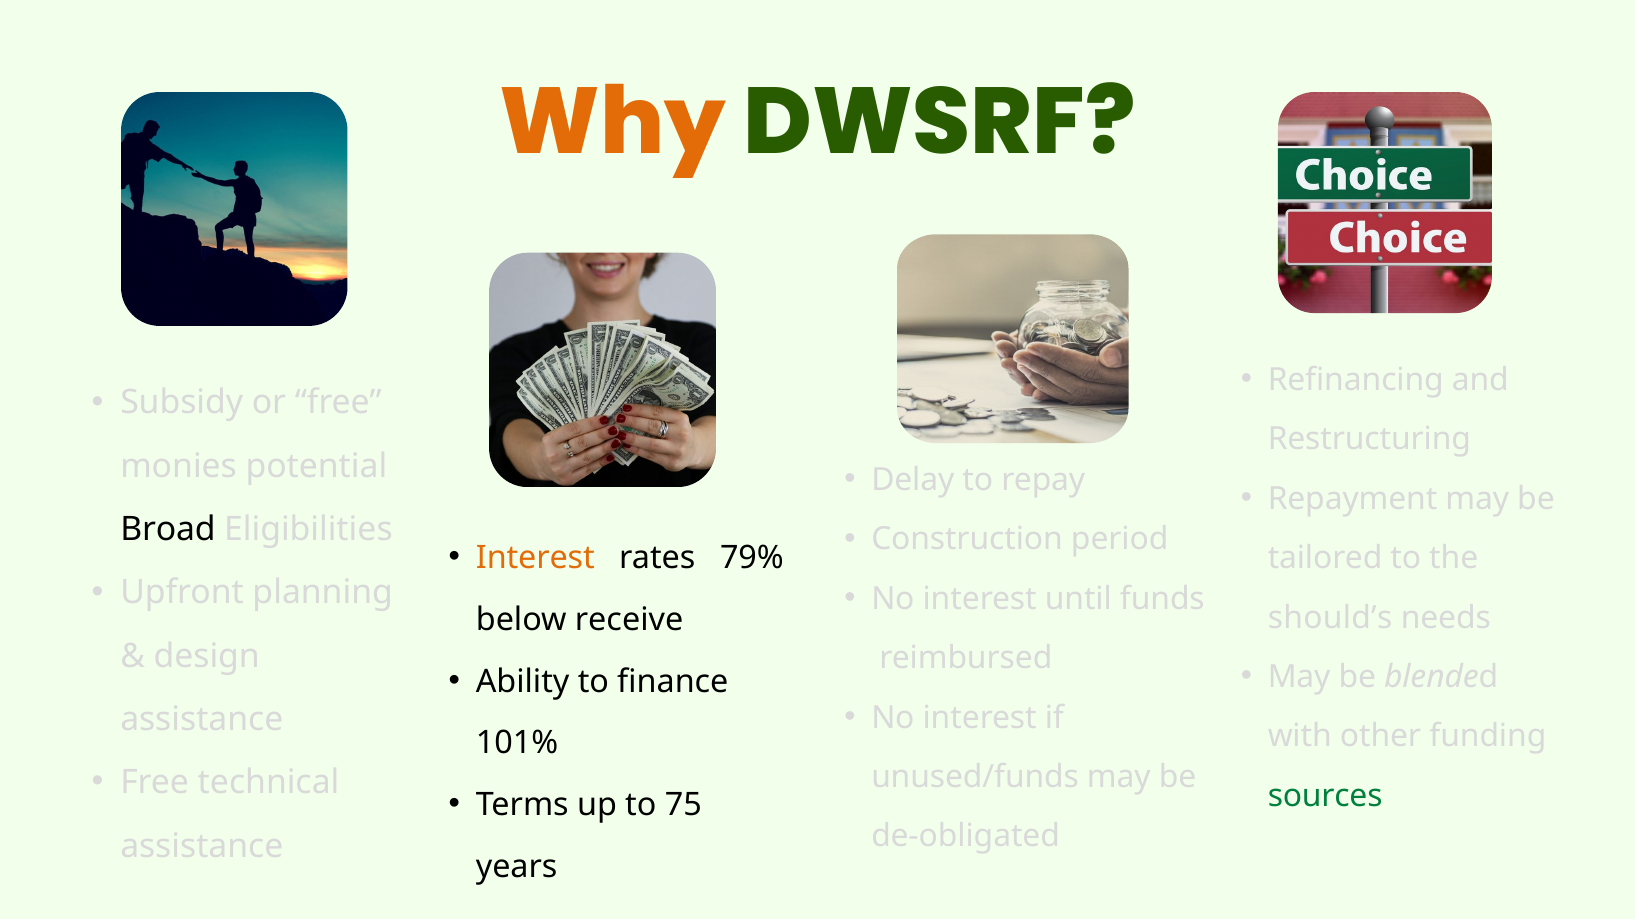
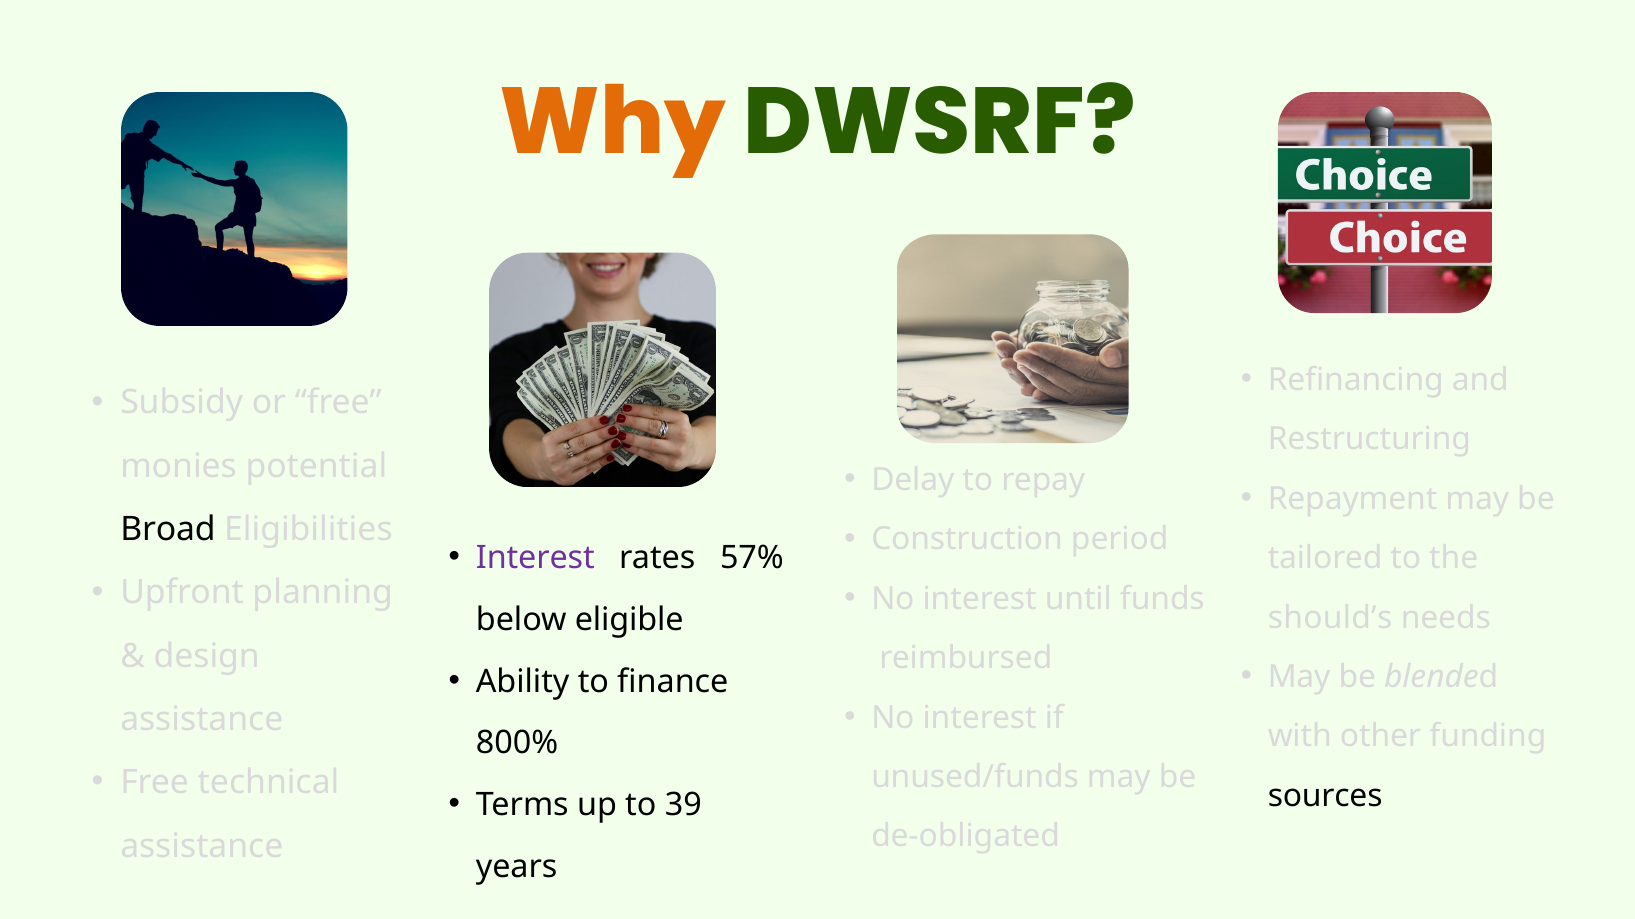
Interest at (535, 559) colour: orange -> purple
79%: 79% -> 57%
receive: receive -> eligible
101%: 101% -> 800%
sources colour: green -> black
75: 75 -> 39
